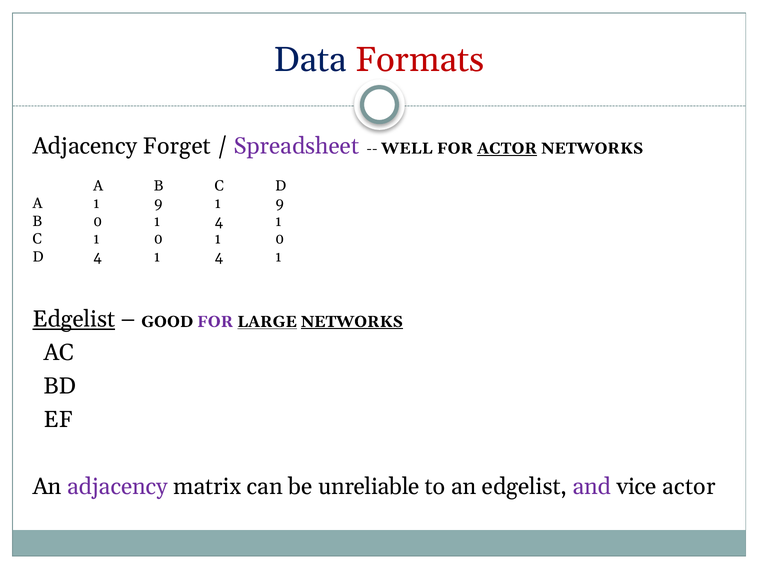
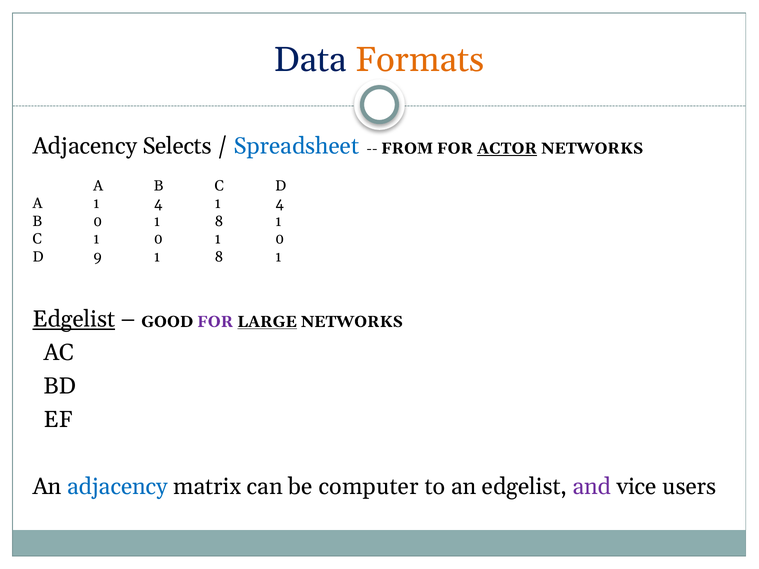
Formats colour: red -> orange
Forget: Forget -> Selects
Spreadsheet colour: purple -> blue
WELL: WELL -> FROM
A 1 9: 9 -> 4
9 at (280, 204): 9 -> 4
0 1 4: 4 -> 8
D 4: 4 -> 9
4 at (219, 257): 4 -> 8
NETWORKS at (352, 322) underline: present -> none
adjacency at (118, 487) colour: purple -> blue
unreliable: unreliable -> computer
vice actor: actor -> users
